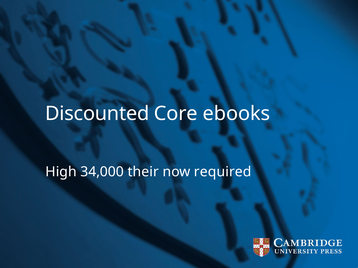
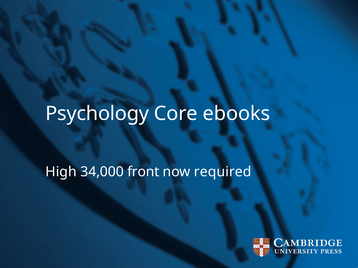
Discounted: Discounted -> Psychology
their: their -> front
